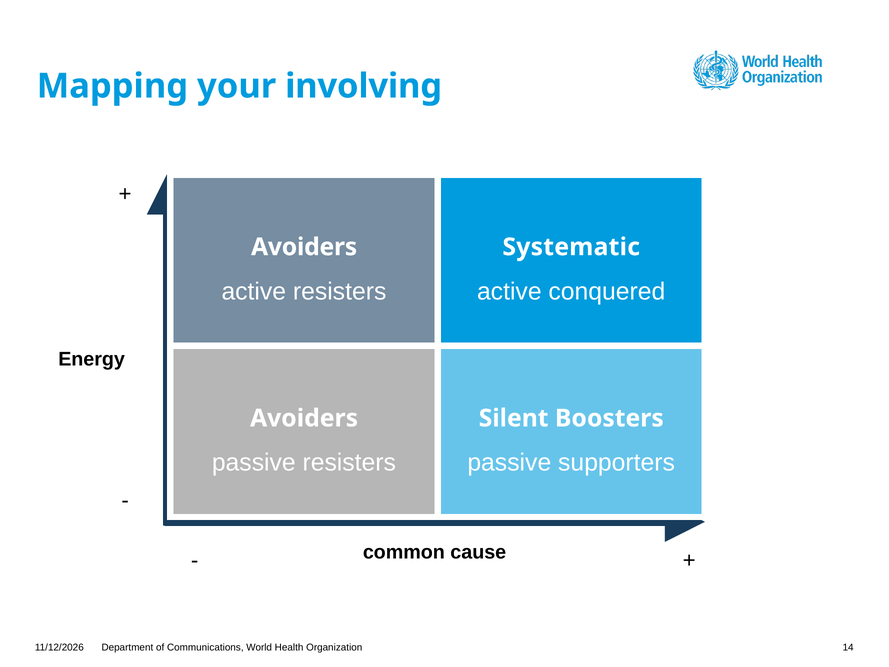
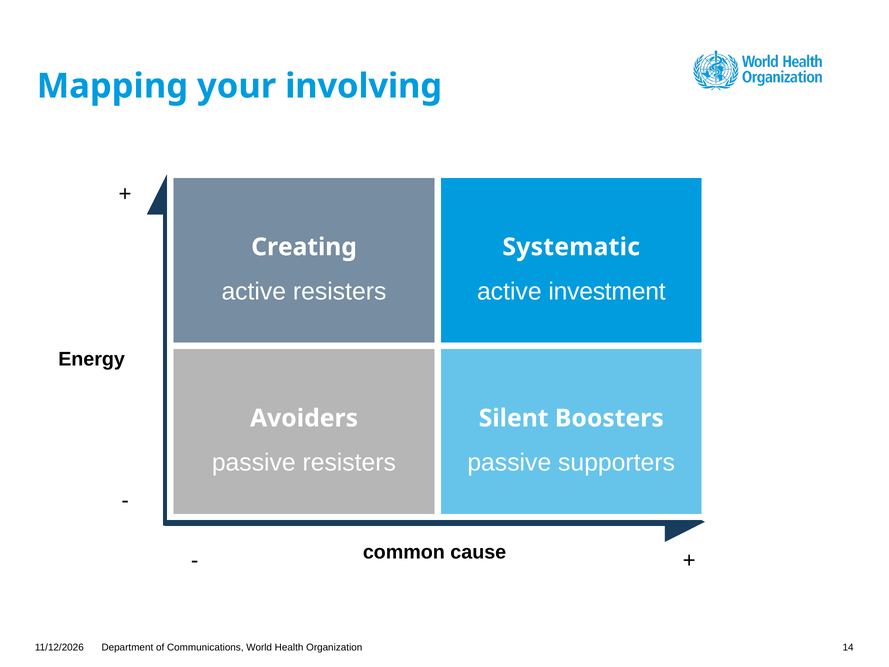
Avoiders at (304, 247): Avoiders -> Creating
conquered: conquered -> investment
